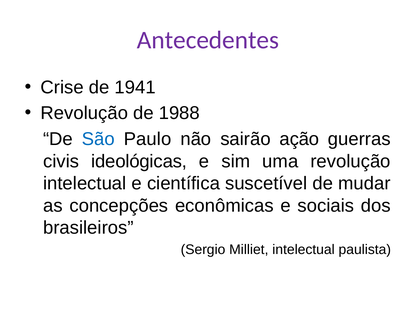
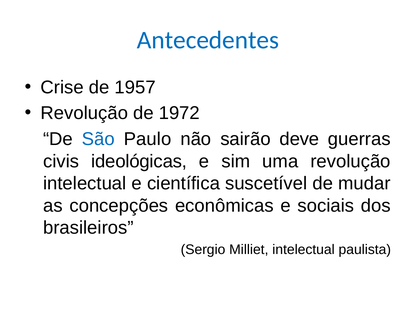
Antecedentes colour: purple -> blue
1941: 1941 -> 1957
1988: 1988 -> 1972
ação: ação -> deve
